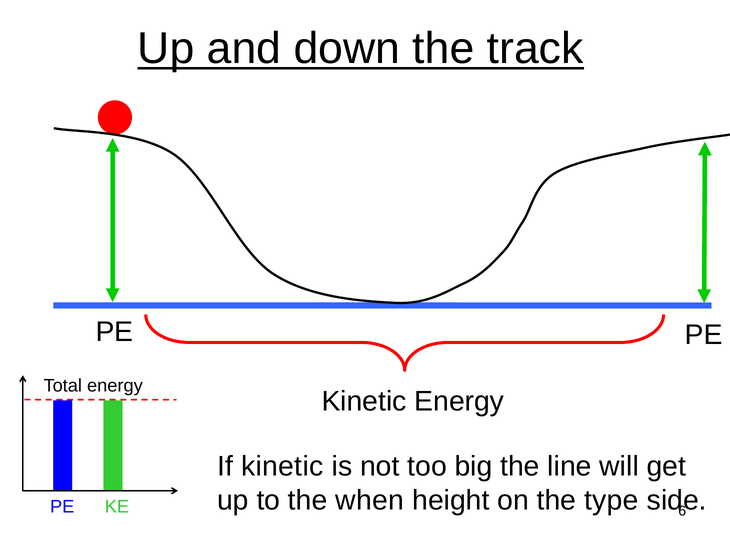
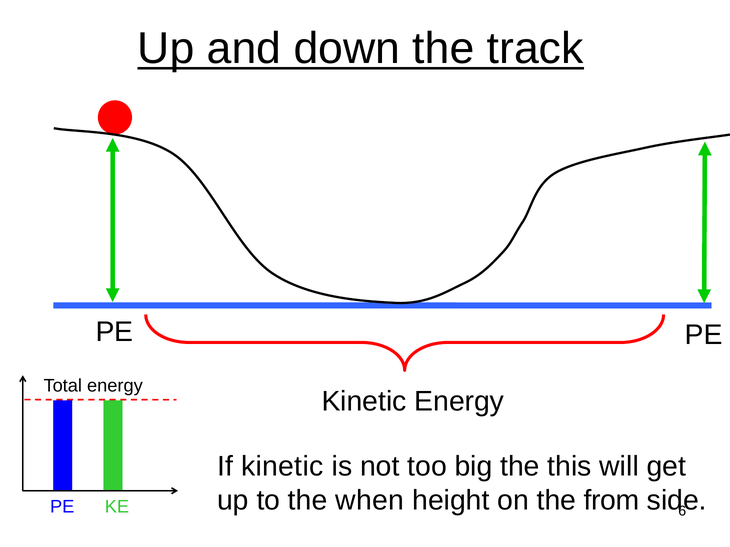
line: line -> this
type: type -> from
